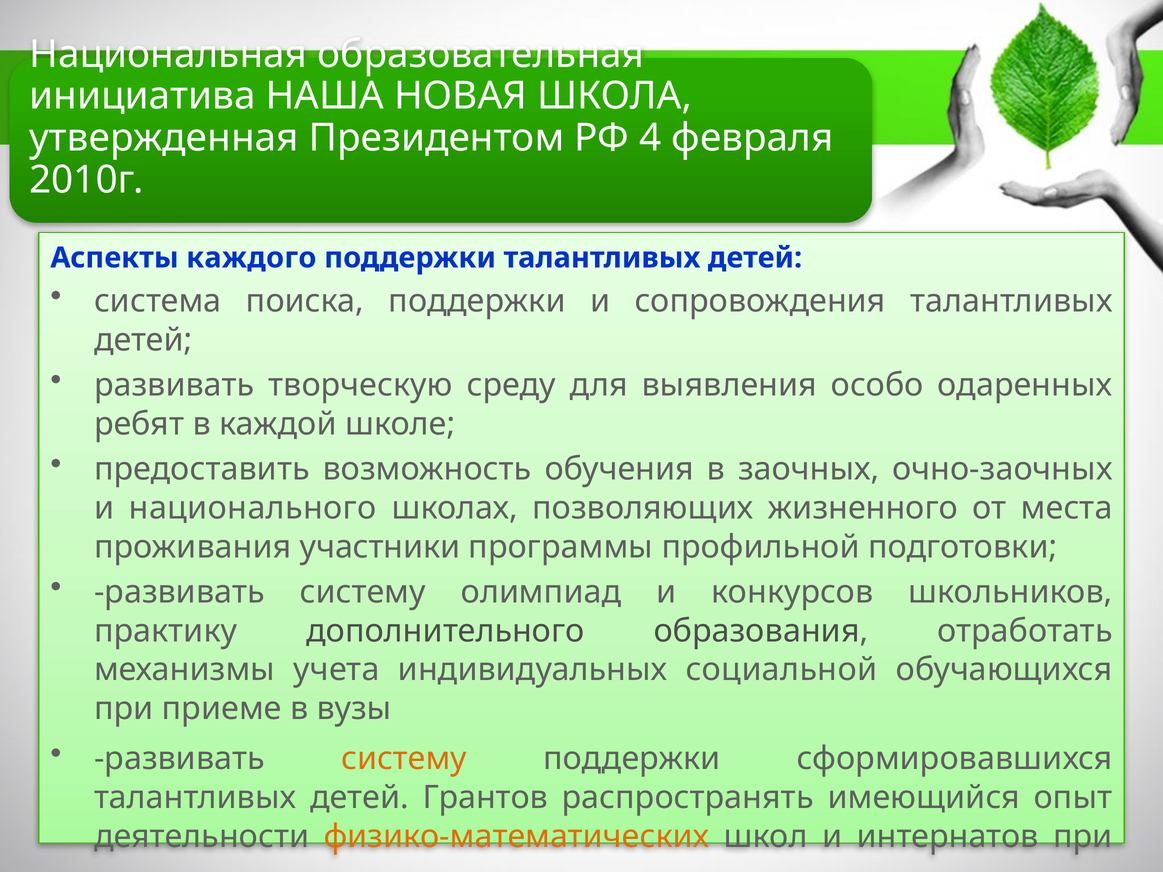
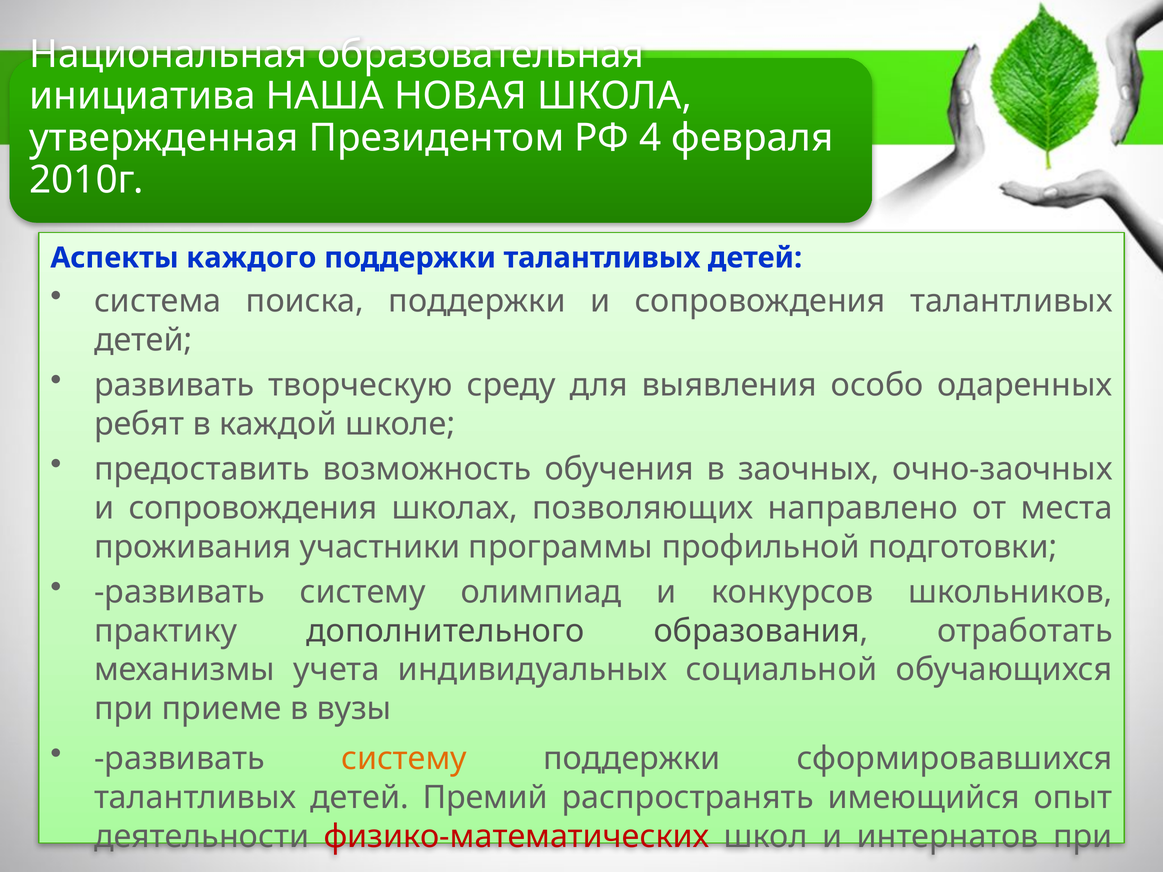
национального at (253, 508): национального -> сопровождения
жизненного: жизненного -> направлено
Грантов: Грантов -> Премий
физико-математических colour: orange -> red
